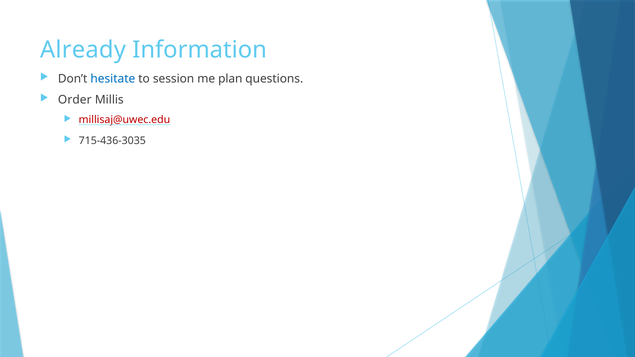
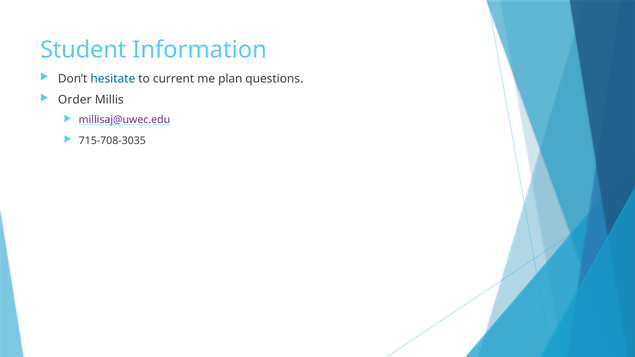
Already: Already -> Student
session: session -> current
millisaj@uwec.edu colour: red -> purple
715-436-3035: 715-436-3035 -> 715-708-3035
